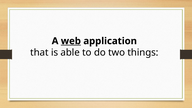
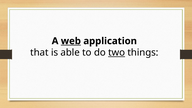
two underline: none -> present
